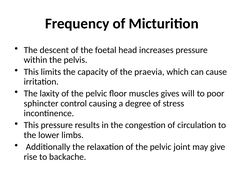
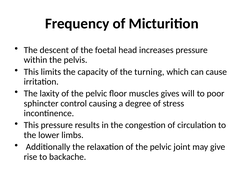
praevia: praevia -> turning
